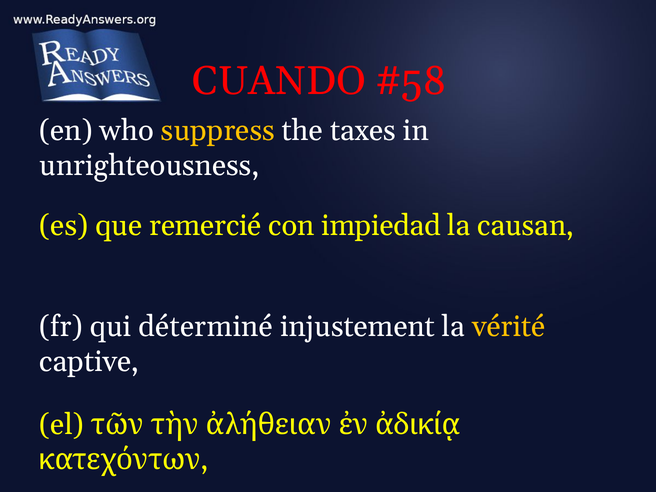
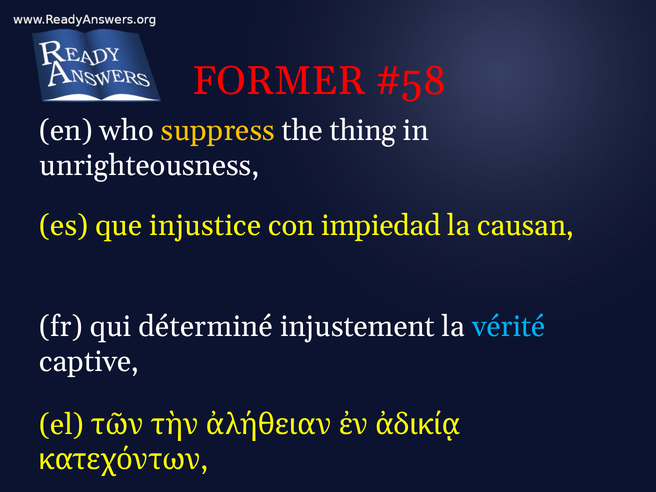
CUANDO: CUANDO -> FORMER
taxes: taxes -> thing
remercié: remercié -> injustice
vérité colour: yellow -> light blue
